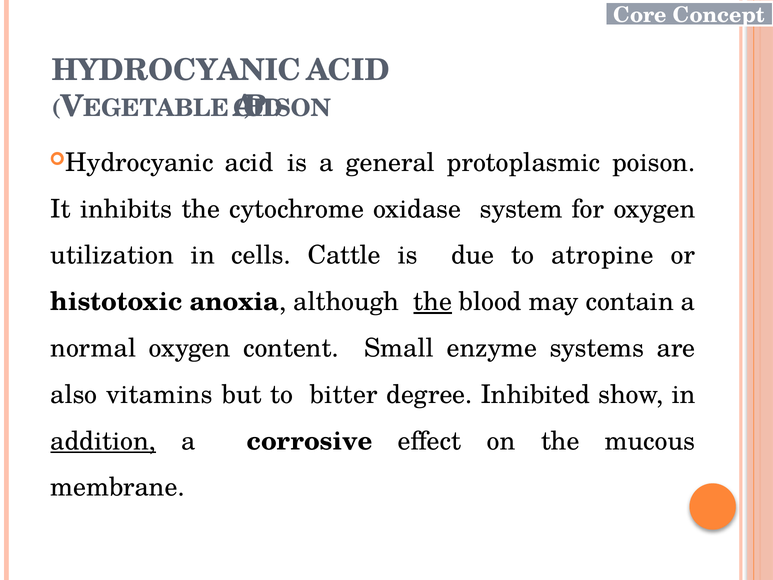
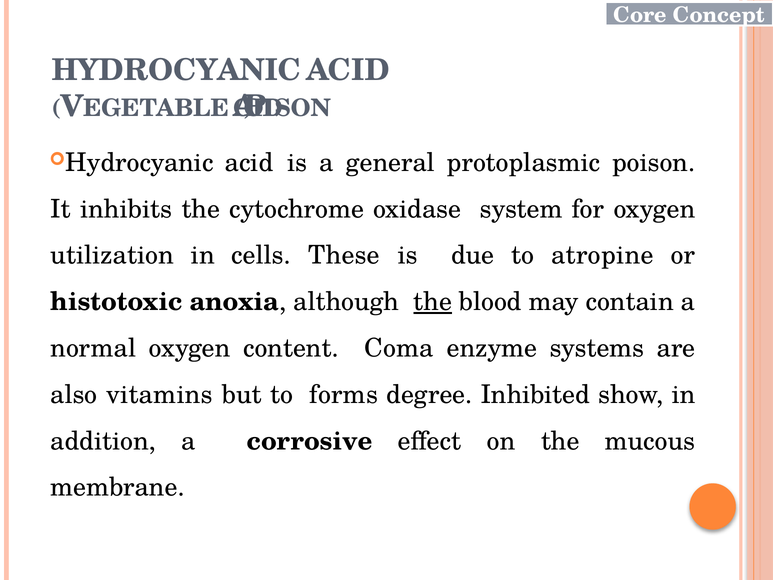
Cattle: Cattle -> These
Small: Small -> Coma
bitter: bitter -> forms
addition underline: present -> none
